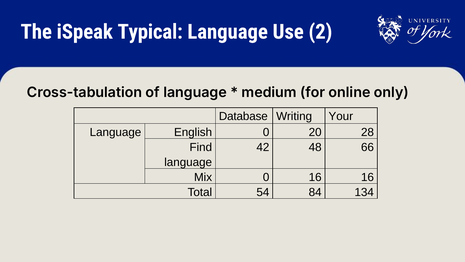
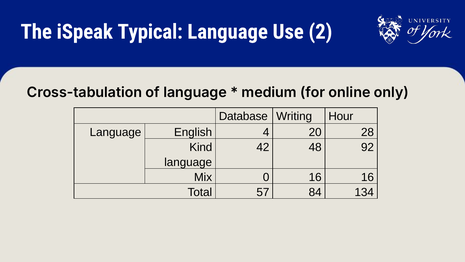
Your: Your -> Hour
English 0: 0 -> 4
Find: Find -> Kind
66: 66 -> 92
54: 54 -> 57
